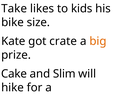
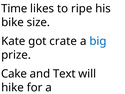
Take: Take -> Time
kids: kids -> ripe
big colour: orange -> blue
Slim: Slim -> Text
